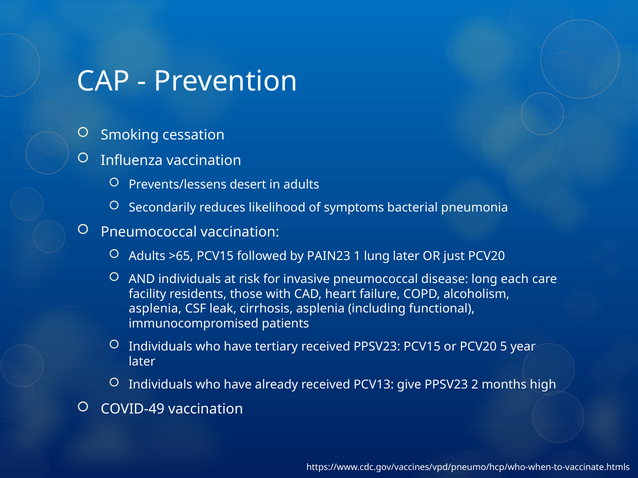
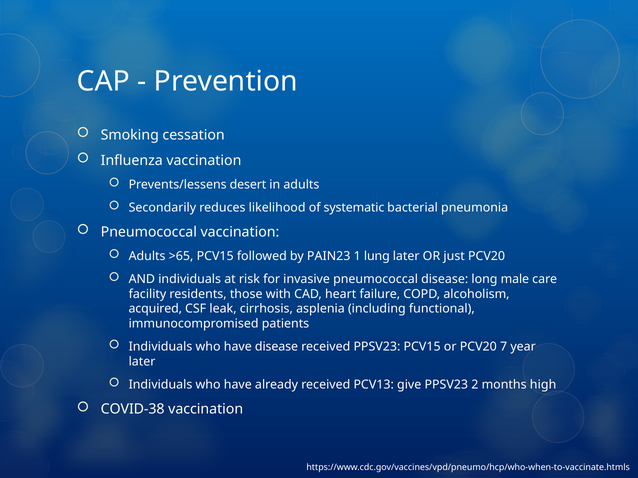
symptoms: symptoms -> systematic
each: each -> male
asplenia at (155, 309): asplenia -> acquired
have tertiary: tertiary -> disease
5: 5 -> 7
COVID-49: COVID-49 -> COVID-38
